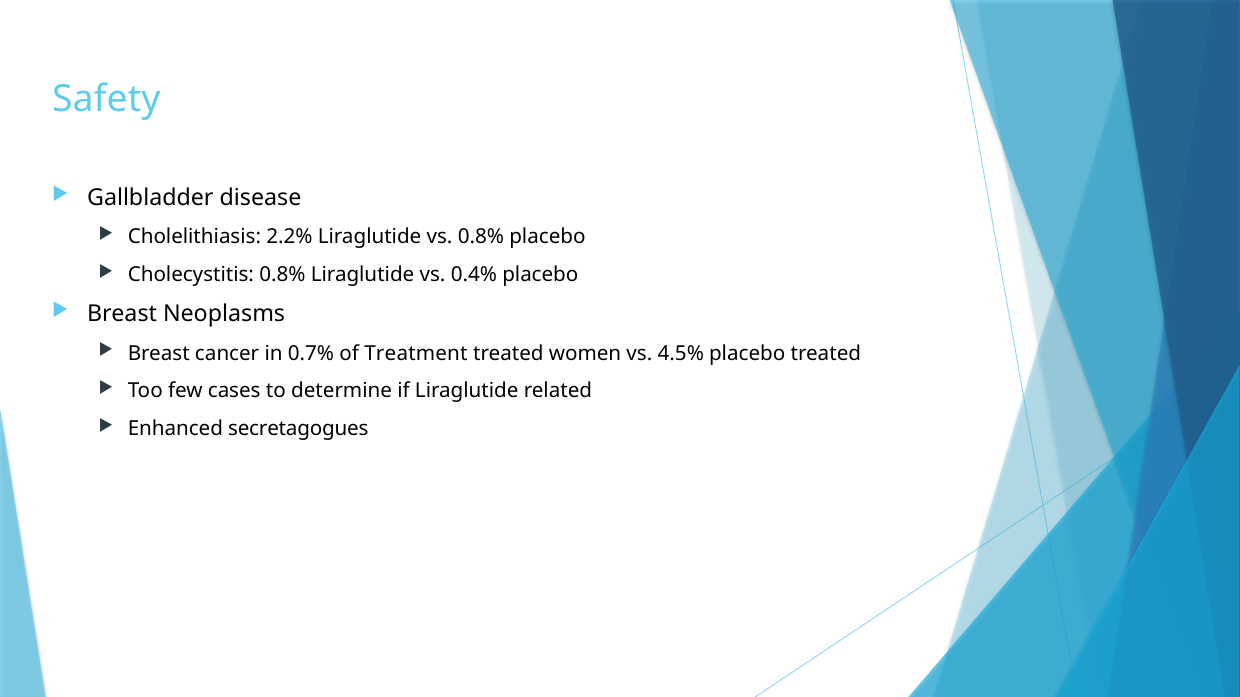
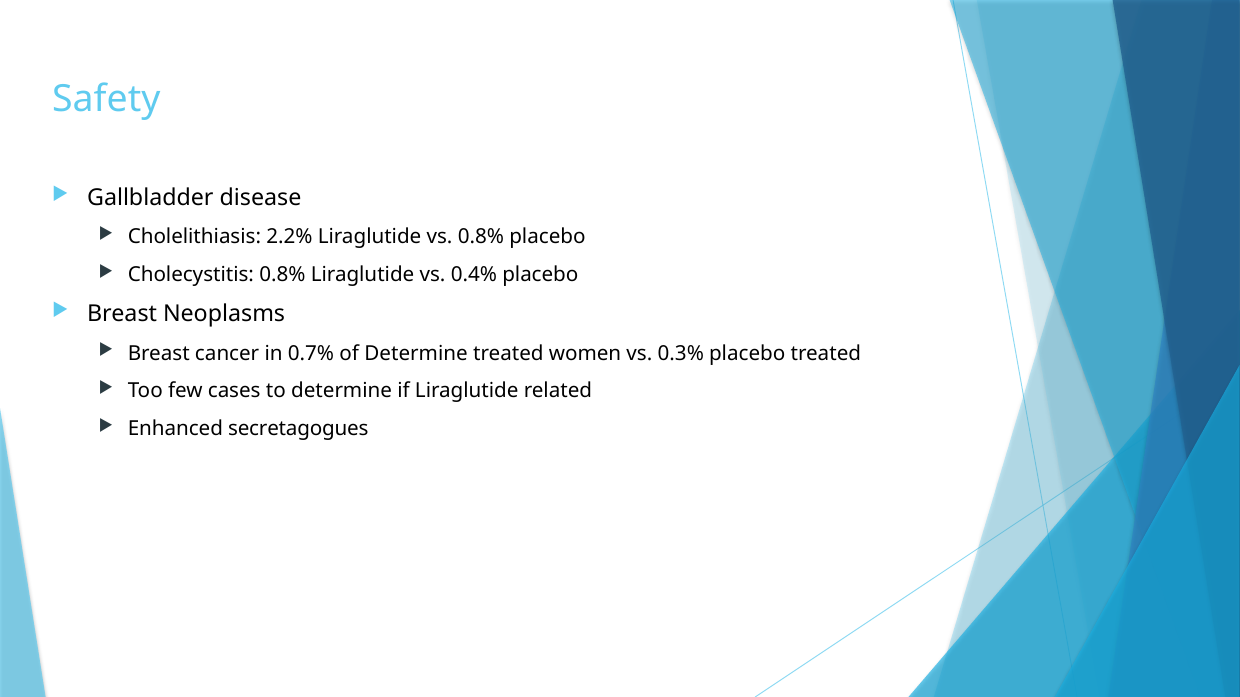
of Treatment: Treatment -> Determine
4.5%: 4.5% -> 0.3%
